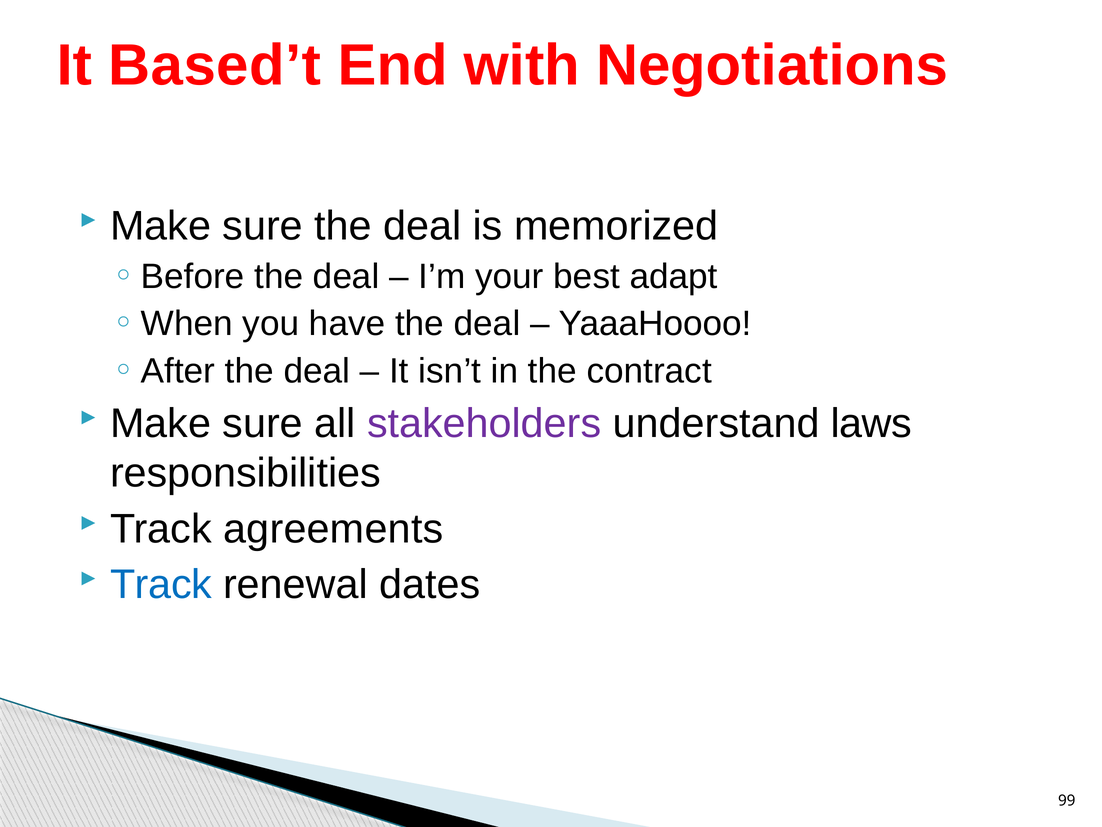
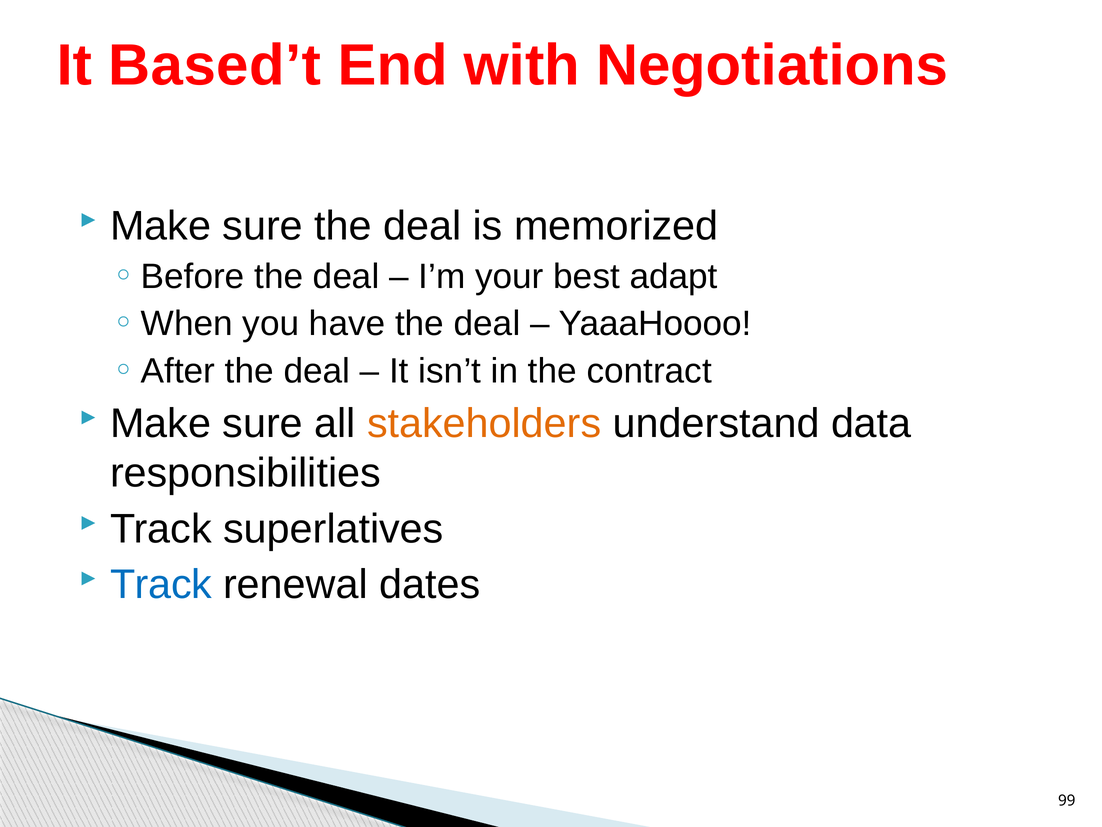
stakeholders colour: purple -> orange
laws: laws -> data
agreements: agreements -> superlatives
